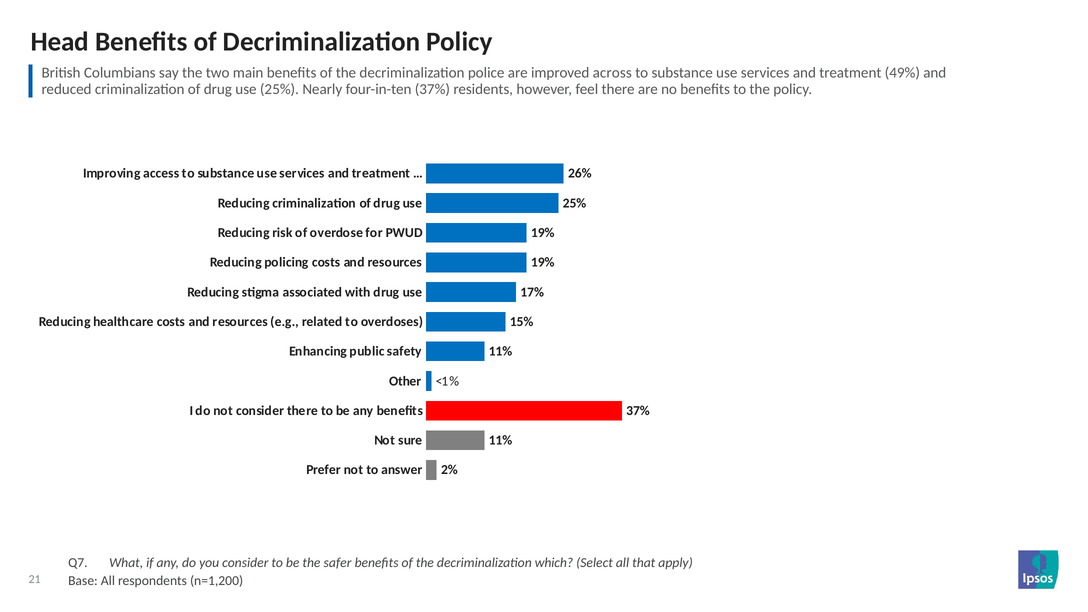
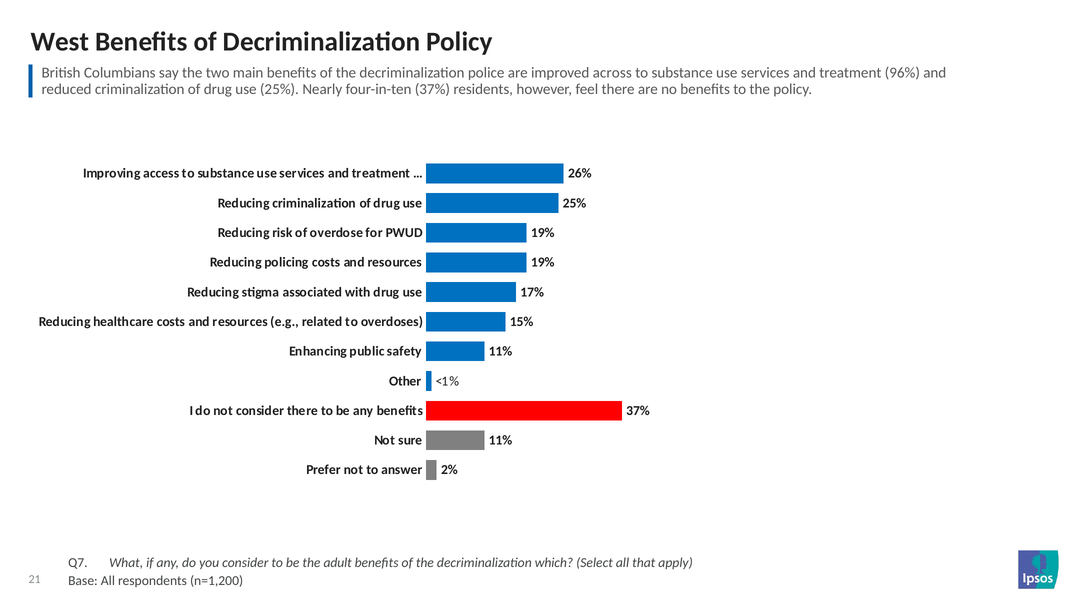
Head: Head -> West
49%: 49% -> 96%
safer: safer -> adult
